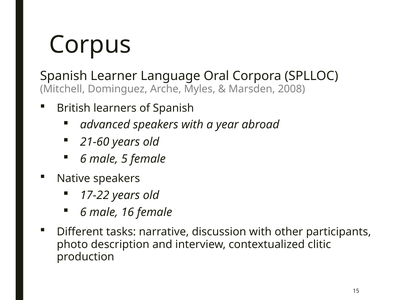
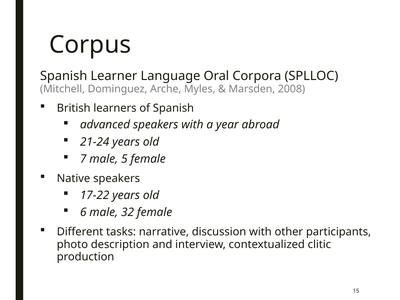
21-60: 21-60 -> 21-24
6 at (83, 159): 6 -> 7
16: 16 -> 32
